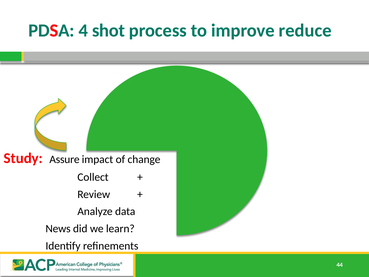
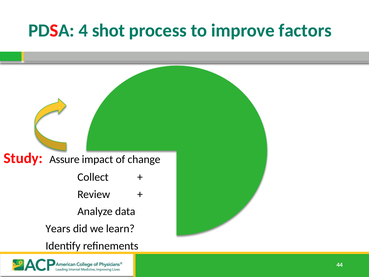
reduce: reduce -> factors
News: News -> Years
